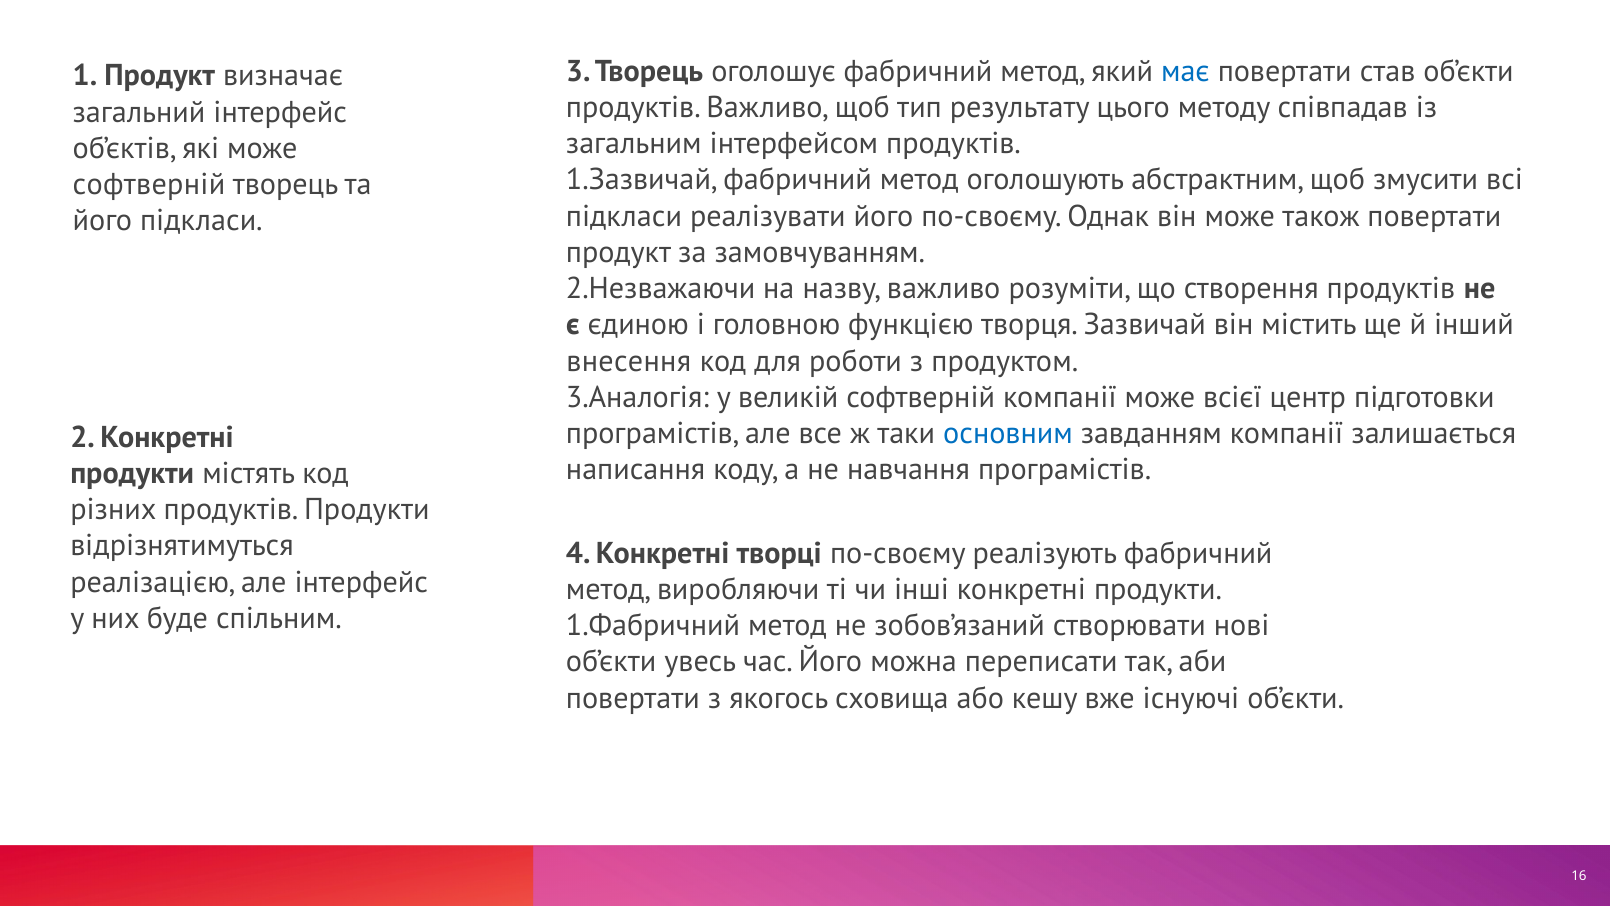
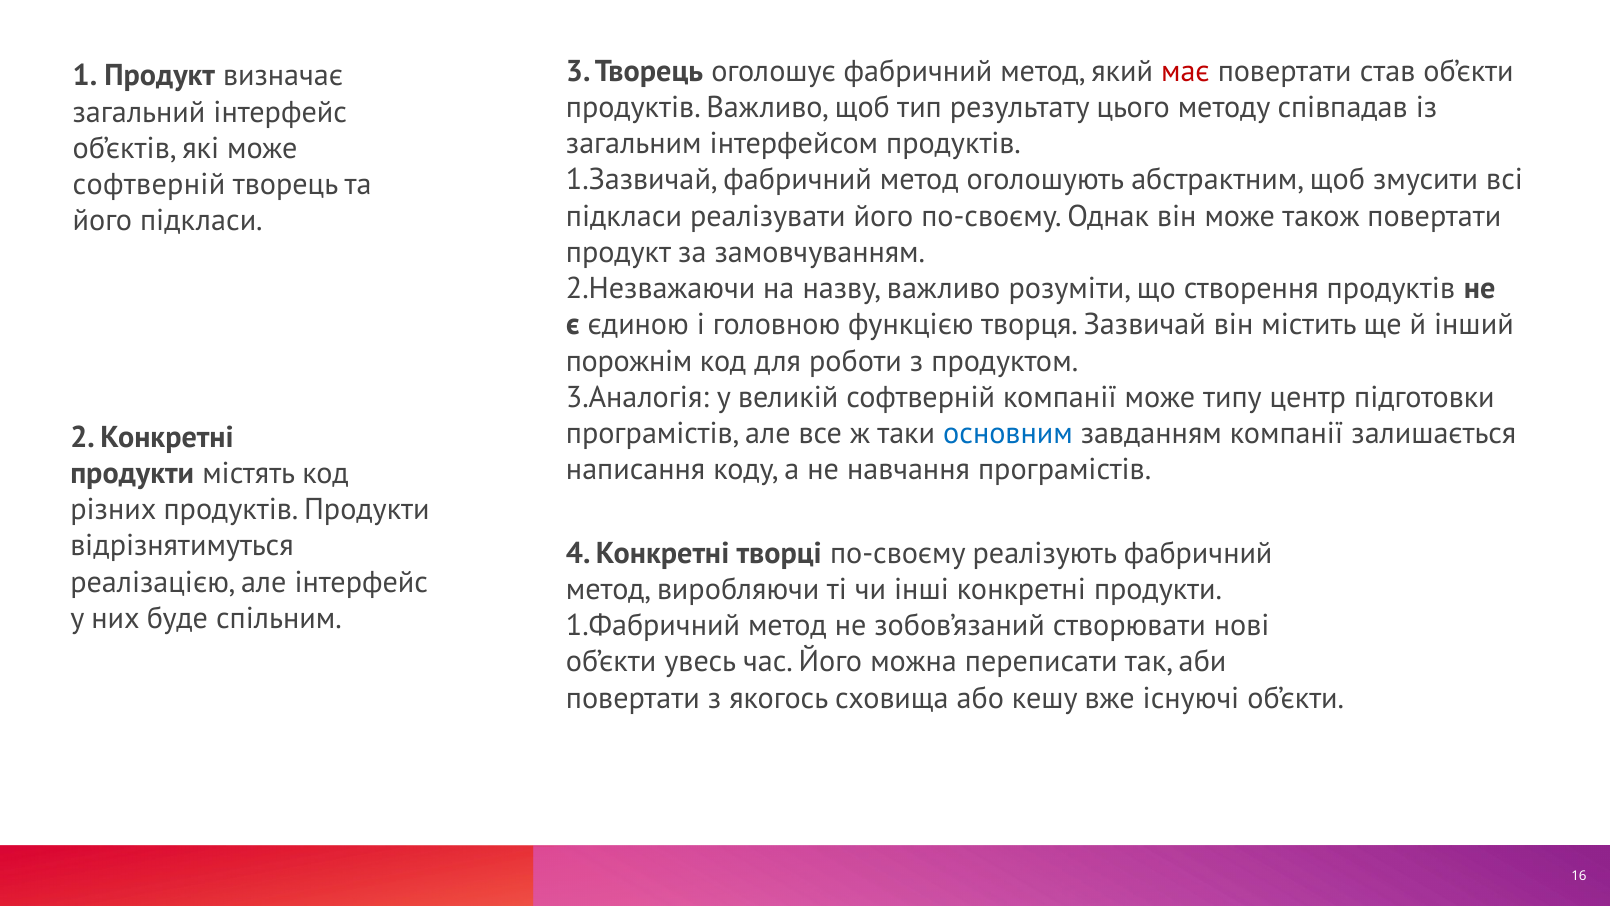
має colour: blue -> red
внесення: внесення -> порожнім
всієї: всієї -> типу
